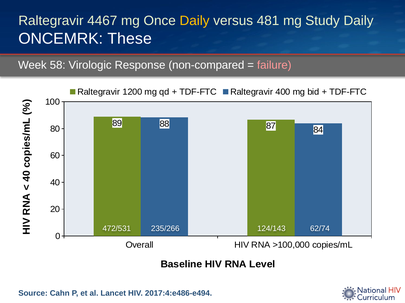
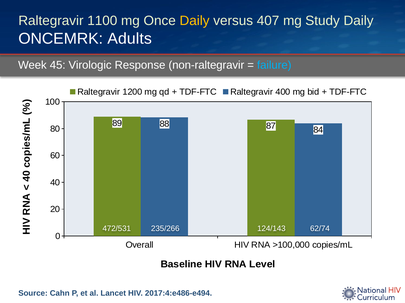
4467: 4467 -> 1100
481: 481 -> 407
These: These -> Adults
58: 58 -> 45
non-compared: non-compared -> non-raltegravir
failure colour: pink -> light blue
